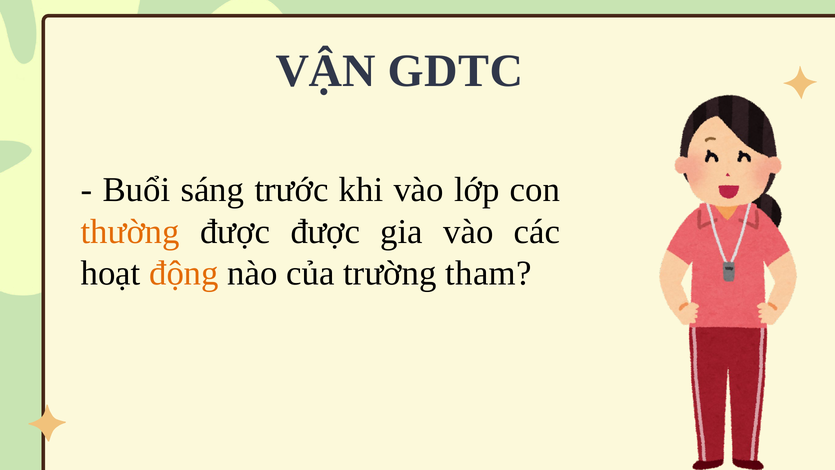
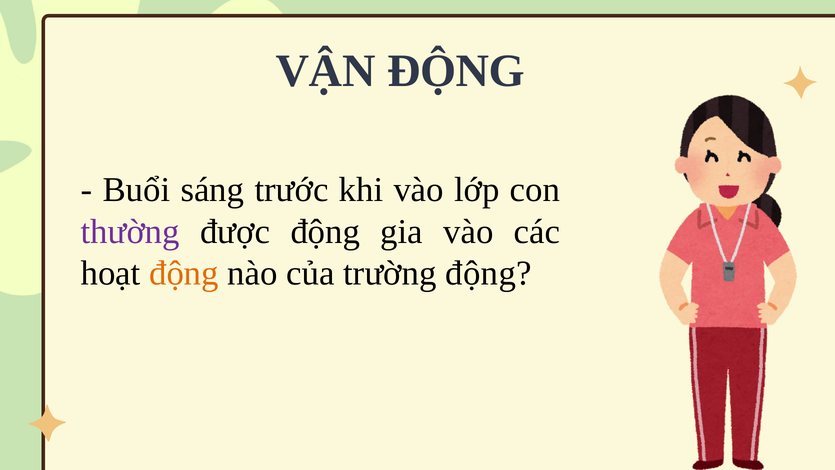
VẬN GDTC: GDTC -> ĐỘNG
thường colour: orange -> purple
được được: được -> động
trường tham: tham -> động
